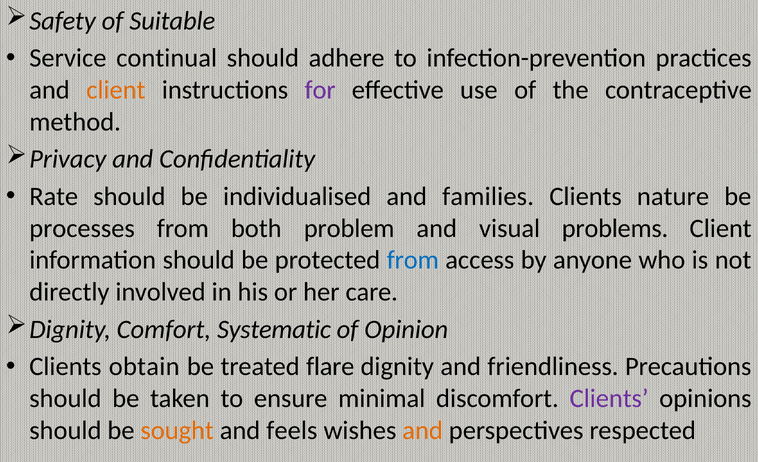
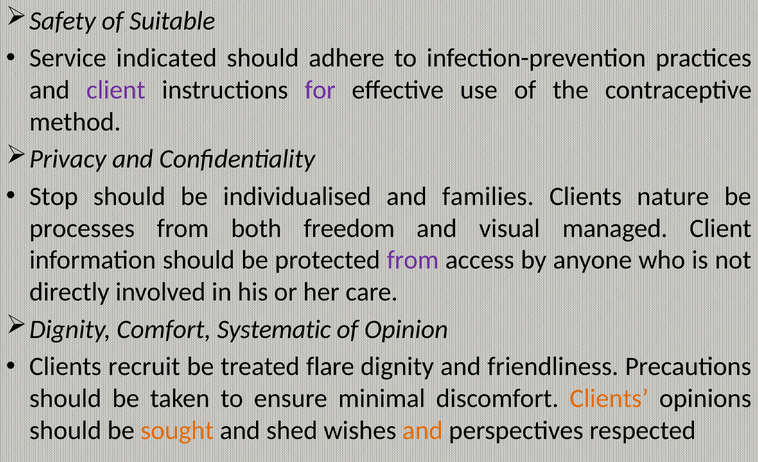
continual: continual -> indicated
client at (116, 90) colour: orange -> purple
Rate: Rate -> Stop
problem: problem -> freedom
problems: problems -> managed
from at (413, 260) colour: blue -> purple
obtain: obtain -> recruit
Clients at (609, 399) colour: purple -> orange
feels: feels -> shed
